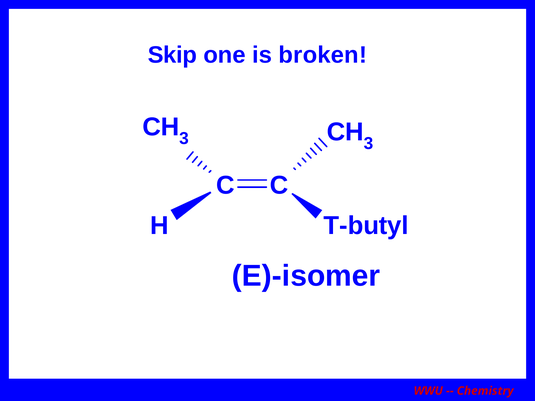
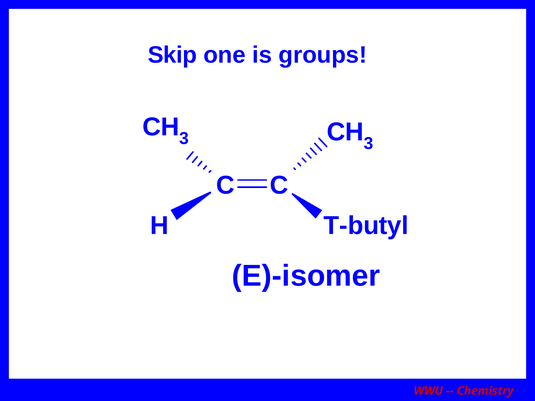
broken: broken -> groups
